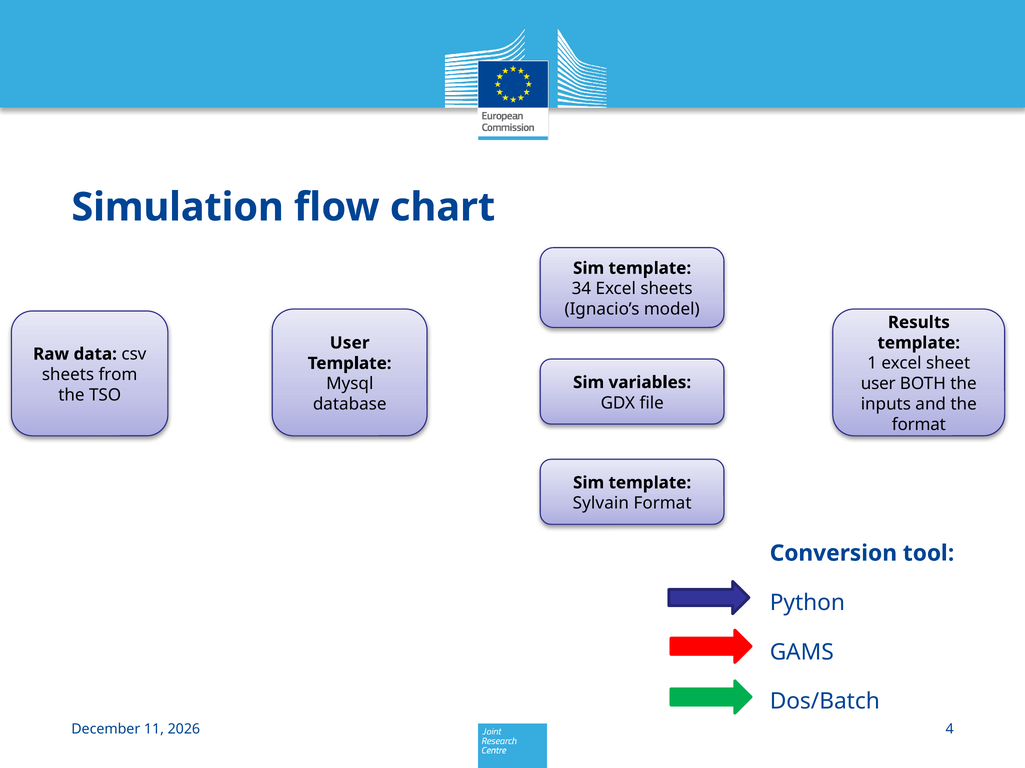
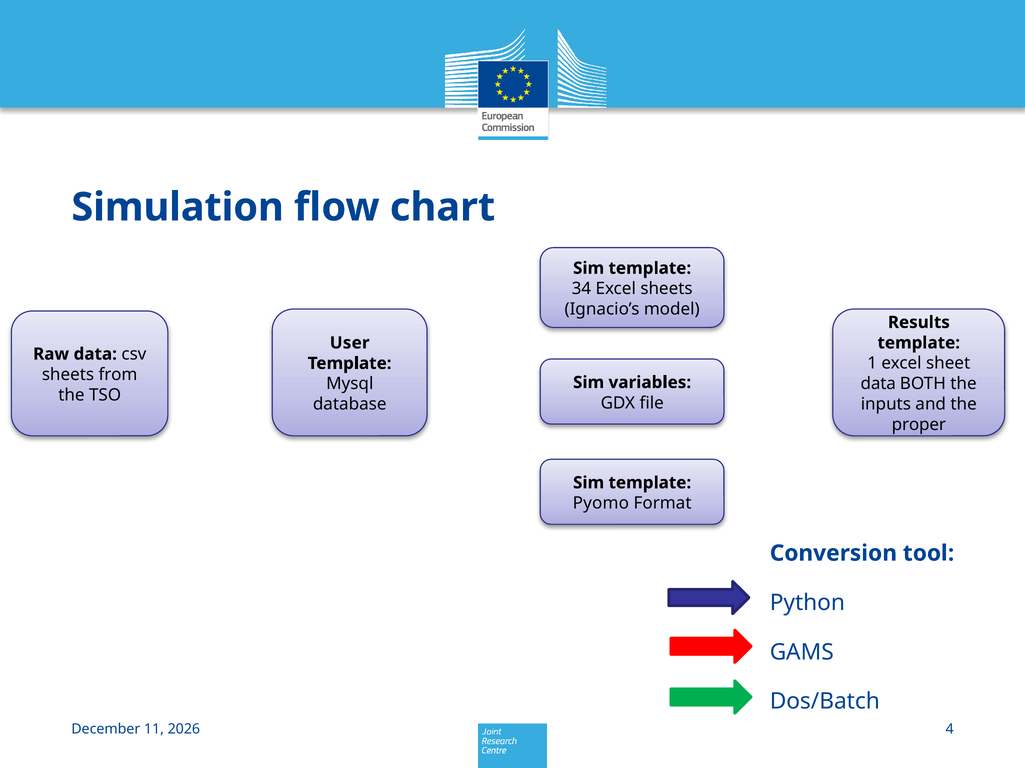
user at (878, 384): user -> data
format at (919, 425): format -> proper
Sylvain: Sylvain -> Pyomo
